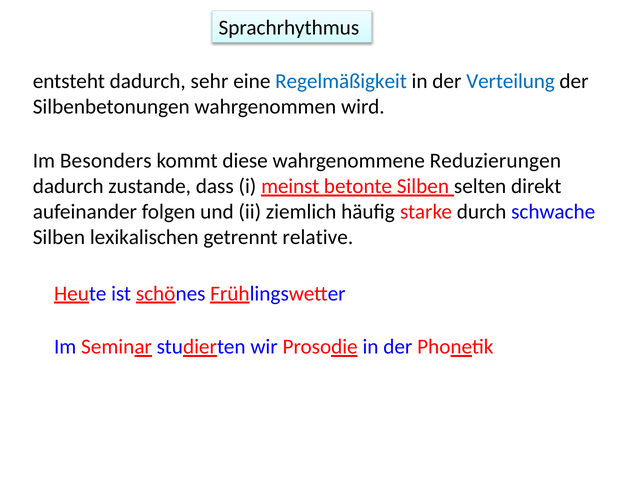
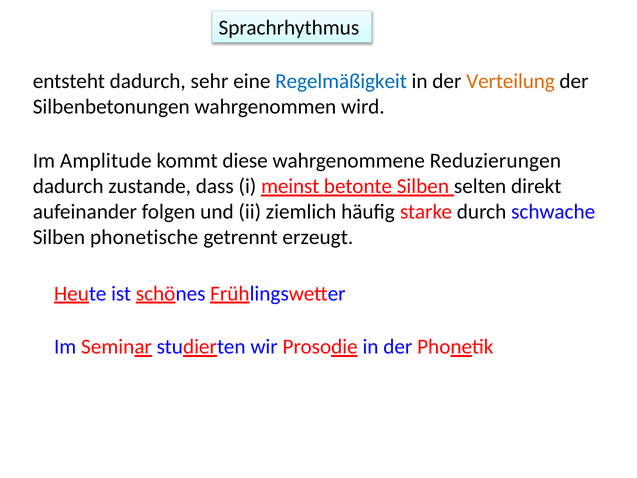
Verteilung colour: blue -> orange
Besonders: Besonders -> Amplitude
lexikalischen: lexikalischen -> phonetische
relative: relative -> erzeugt
